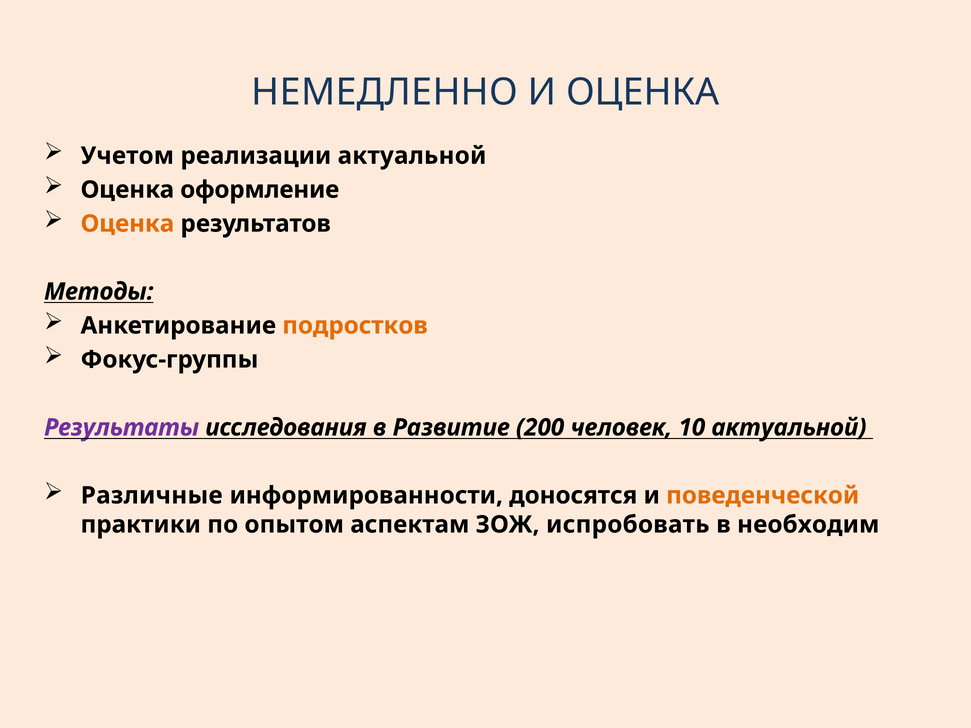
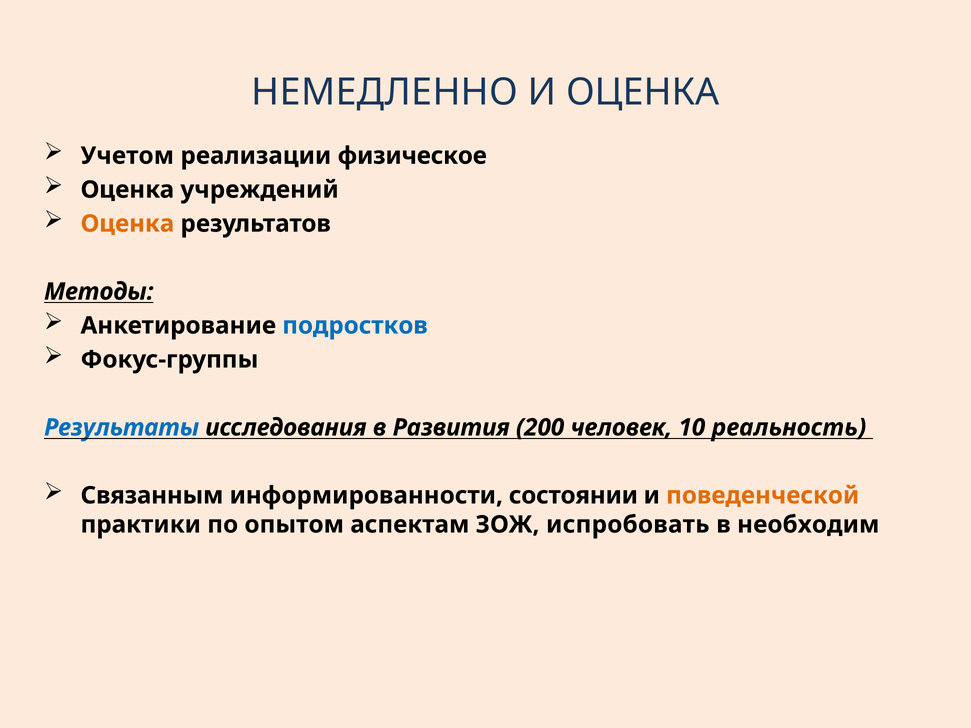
реализации актуальной: актуальной -> физическое
оформление: оформление -> учреждений
подростков colour: orange -> blue
Результаты colour: purple -> blue
Развитие: Развитие -> Развития
10 актуальной: актуальной -> реальность
Различные: Различные -> Связанным
доносятся: доносятся -> состоянии
